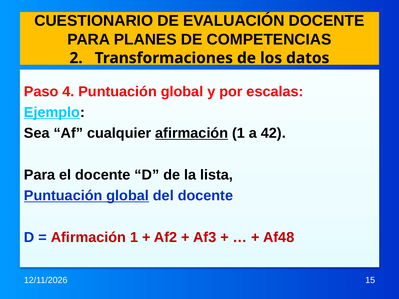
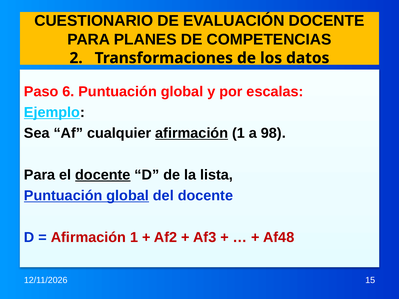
4: 4 -> 6
42: 42 -> 98
docente at (103, 175) underline: none -> present
